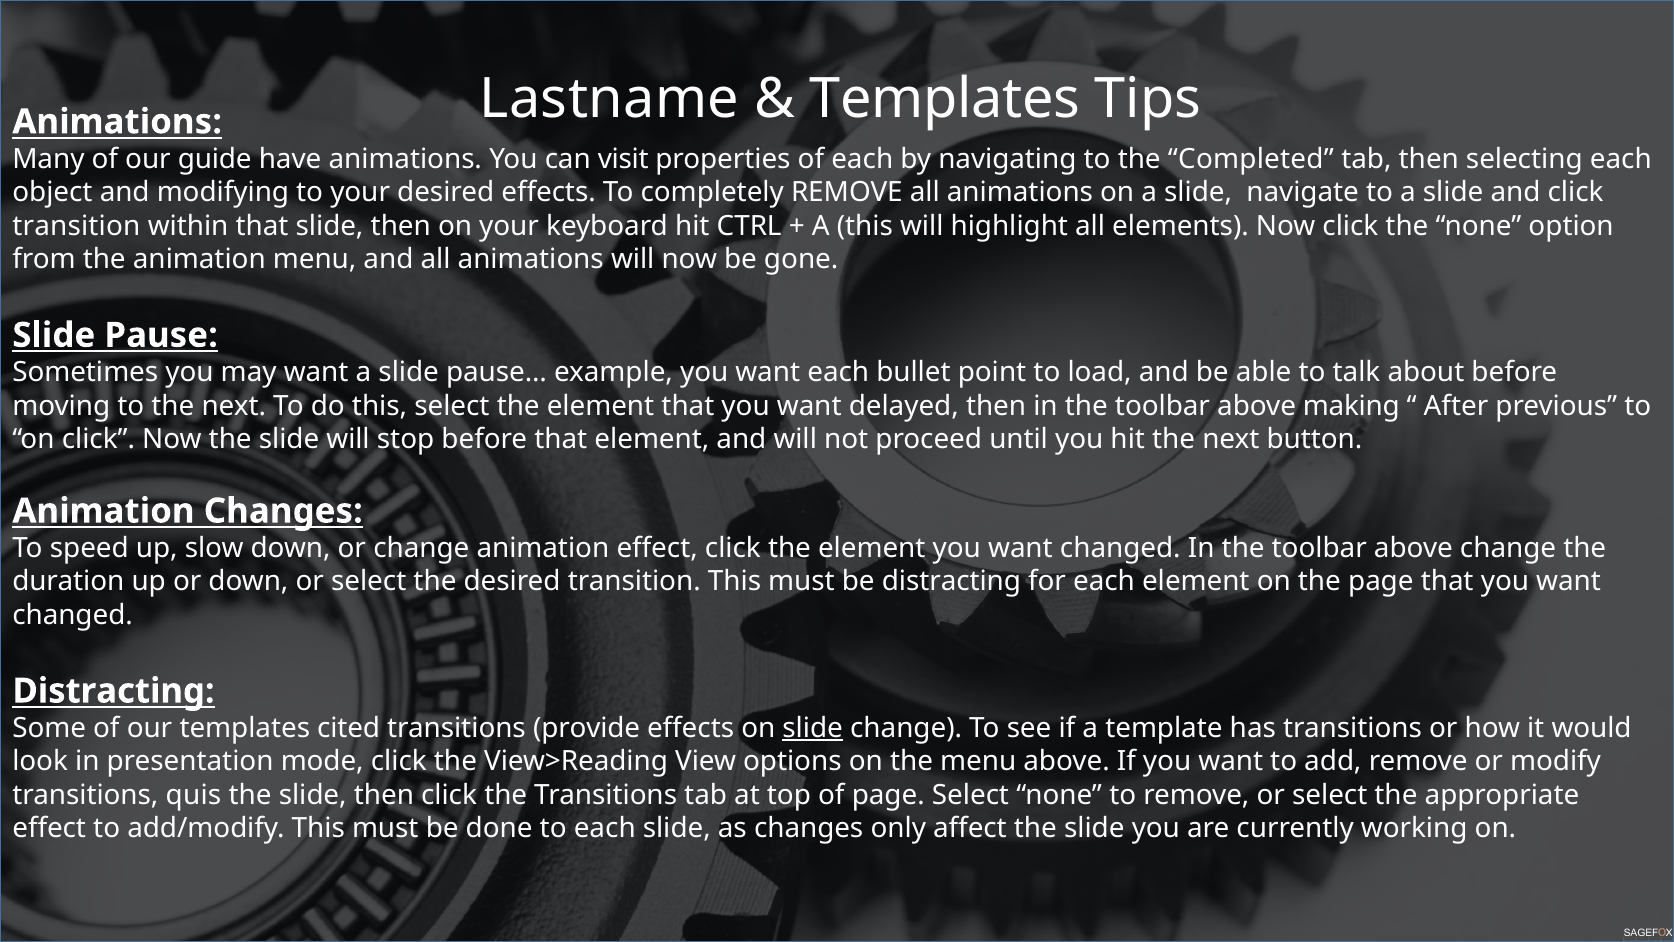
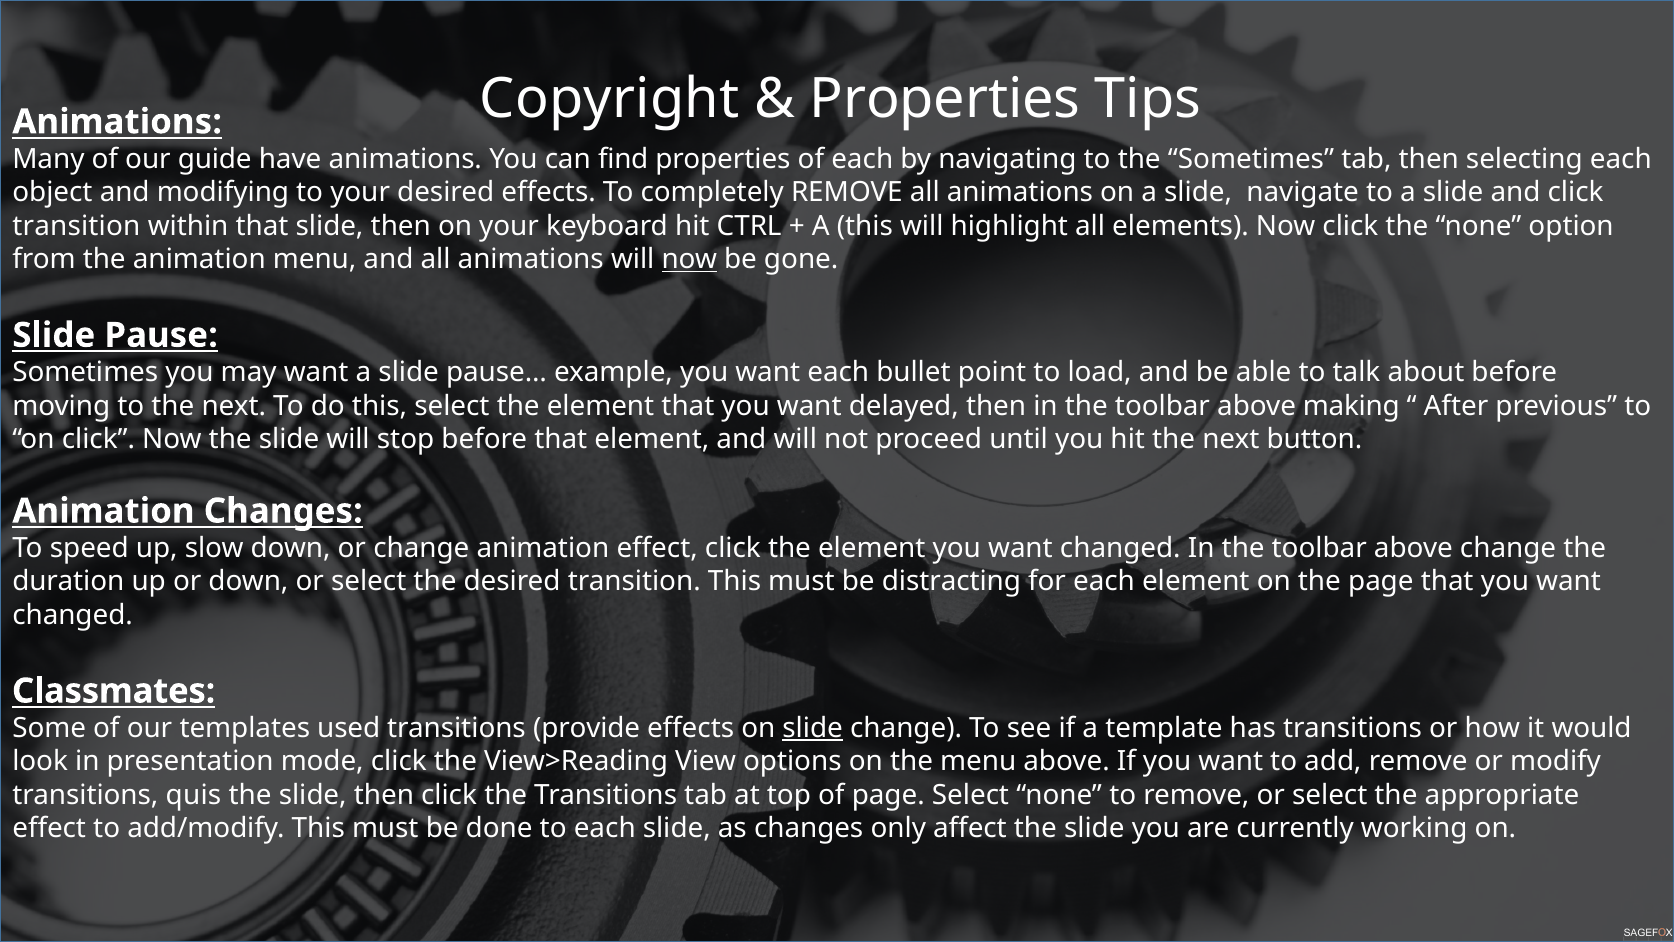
Lastname: Lastname -> Copyright
Templates at (945, 99): Templates -> Properties
visit: visit -> find
the Completed: Completed -> Sometimes
now at (689, 259) underline: none -> present
Distracting at (114, 691): Distracting -> Classmates
cited: cited -> used
